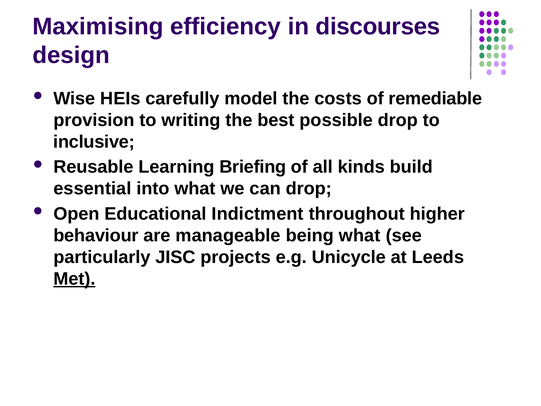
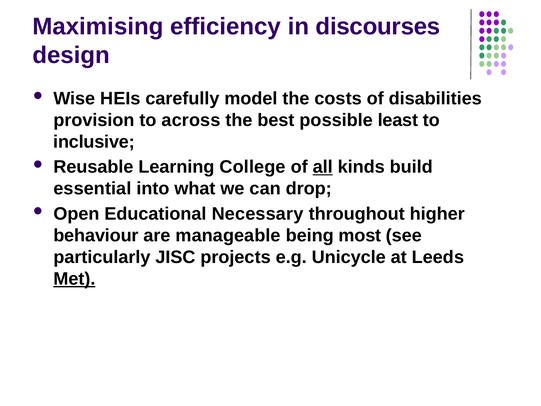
remediable: remediable -> disabilities
writing: writing -> across
possible drop: drop -> least
Briefing: Briefing -> College
all underline: none -> present
Indictment: Indictment -> Necessary
being what: what -> most
